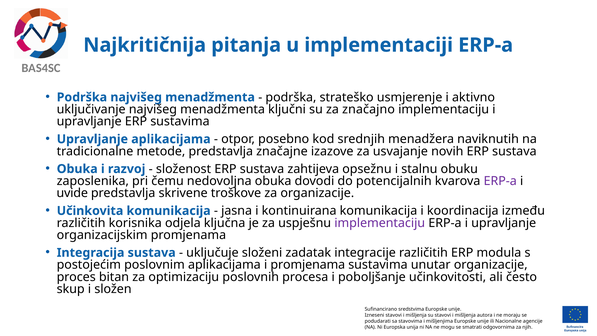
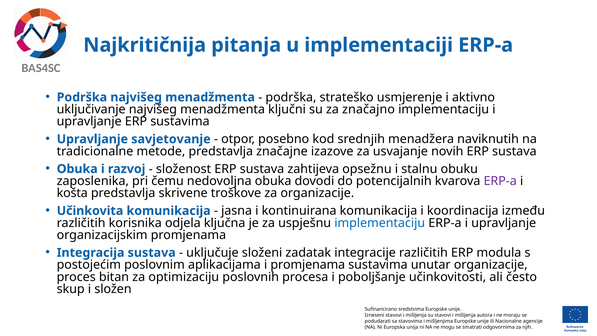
Upravljanje aplikacijama: aplikacijama -> savjetovanje
uvide: uvide -> košta
implementaciju at (380, 223) colour: purple -> blue
